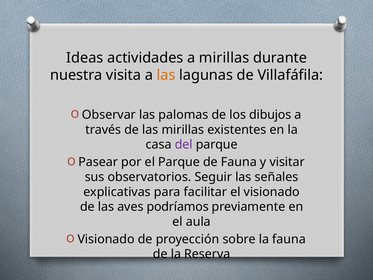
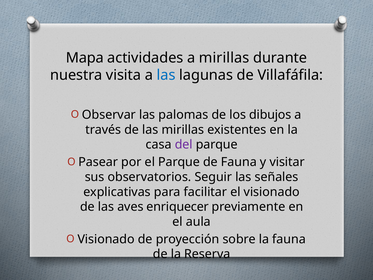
Ideas: Ideas -> Mapa
las at (166, 75) colour: orange -> blue
podríamos: podríamos -> enriquecer
